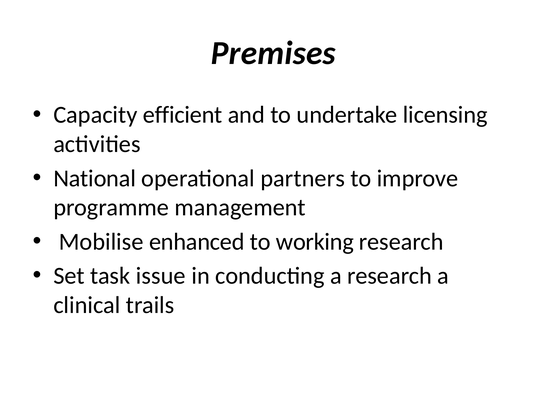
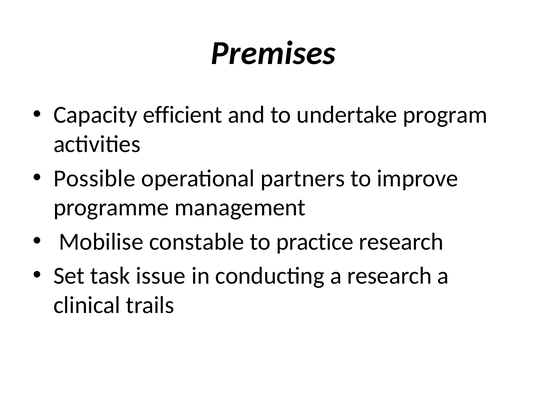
licensing: licensing -> program
National: National -> Possible
enhanced: enhanced -> constable
working: working -> practice
